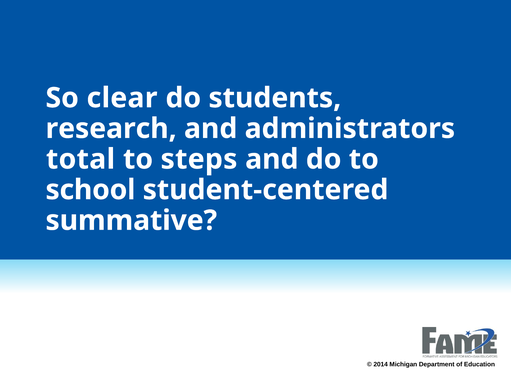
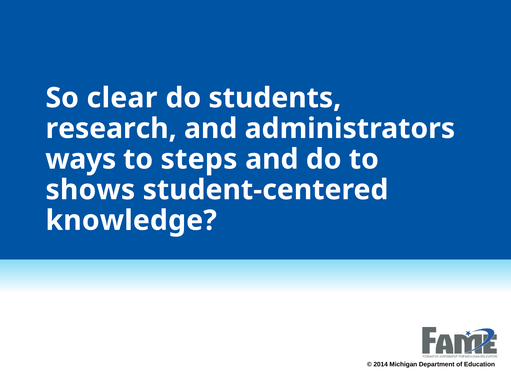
total: total -> ways
school: school -> shows
summative: summative -> knowledge
